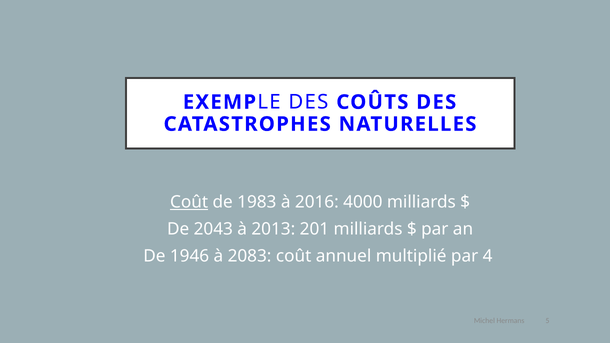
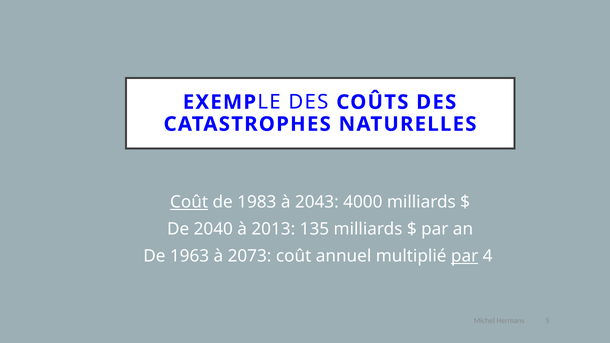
2016: 2016 -> 2043
2043: 2043 -> 2040
201: 201 -> 135
1946: 1946 -> 1963
2083: 2083 -> 2073
par at (465, 256) underline: none -> present
